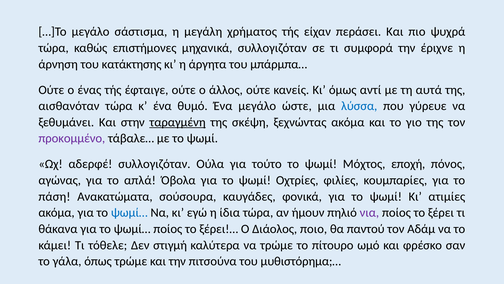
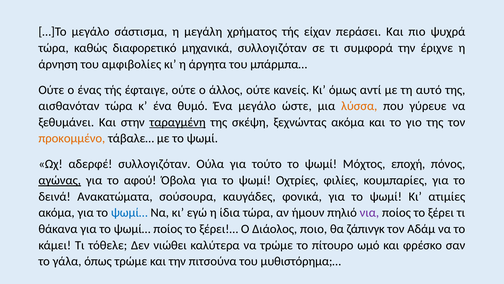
επιστήμονες: επιστήμονες -> διαφορετικό
κατάκτησης: κατάκτησης -> αμφιβολίες
αυτά: αυτά -> αυτό
λύσσα colour: blue -> orange
προκομμένο colour: purple -> orange
αγώνας underline: none -> present
απλά: απλά -> αφού
πάση: πάση -> δεινά
παντού: παντού -> ζάπινγκ
στιγμή: στιγμή -> νιώθει
